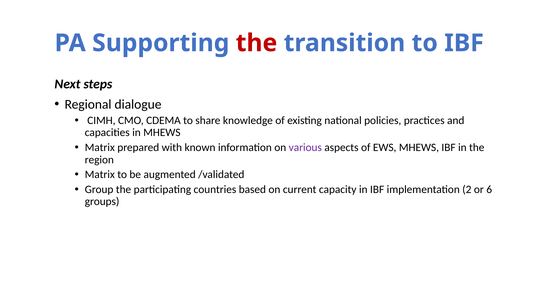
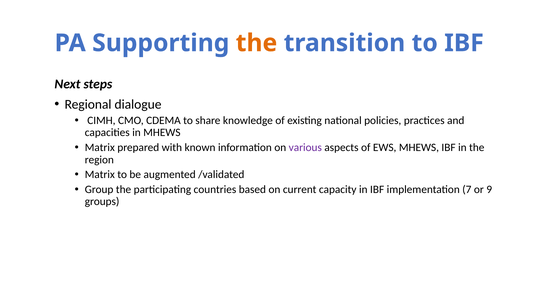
the at (256, 43) colour: red -> orange
2: 2 -> 7
6: 6 -> 9
